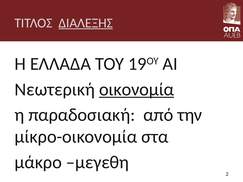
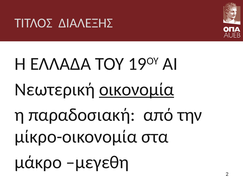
ΔΙΑΛΕΞΗΣ underline: present -> none
